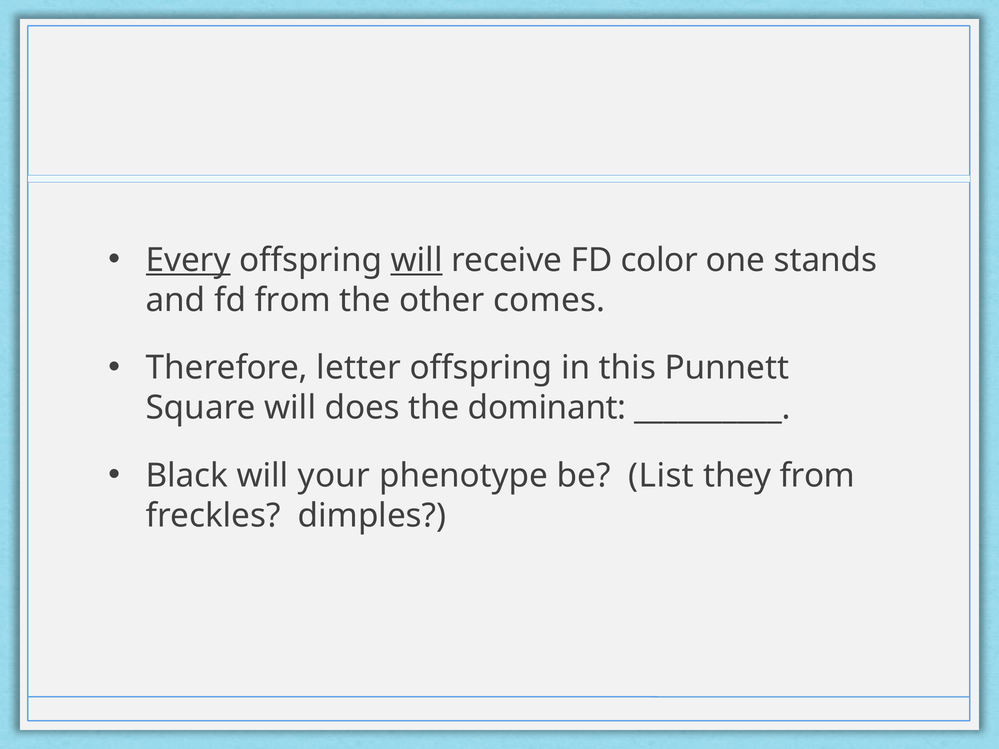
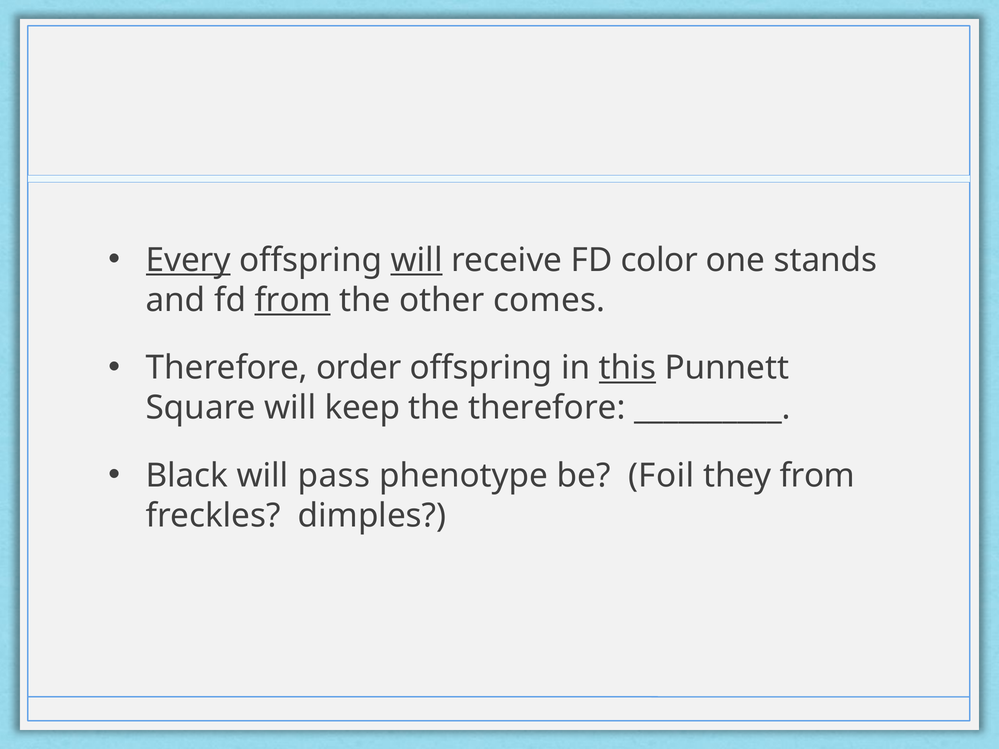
from at (293, 300) underline: none -> present
letter: letter -> order
this underline: none -> present
does: does -> keep
the dominant: dominant -> therefore
your: your -> pass
List: List -> Foil
